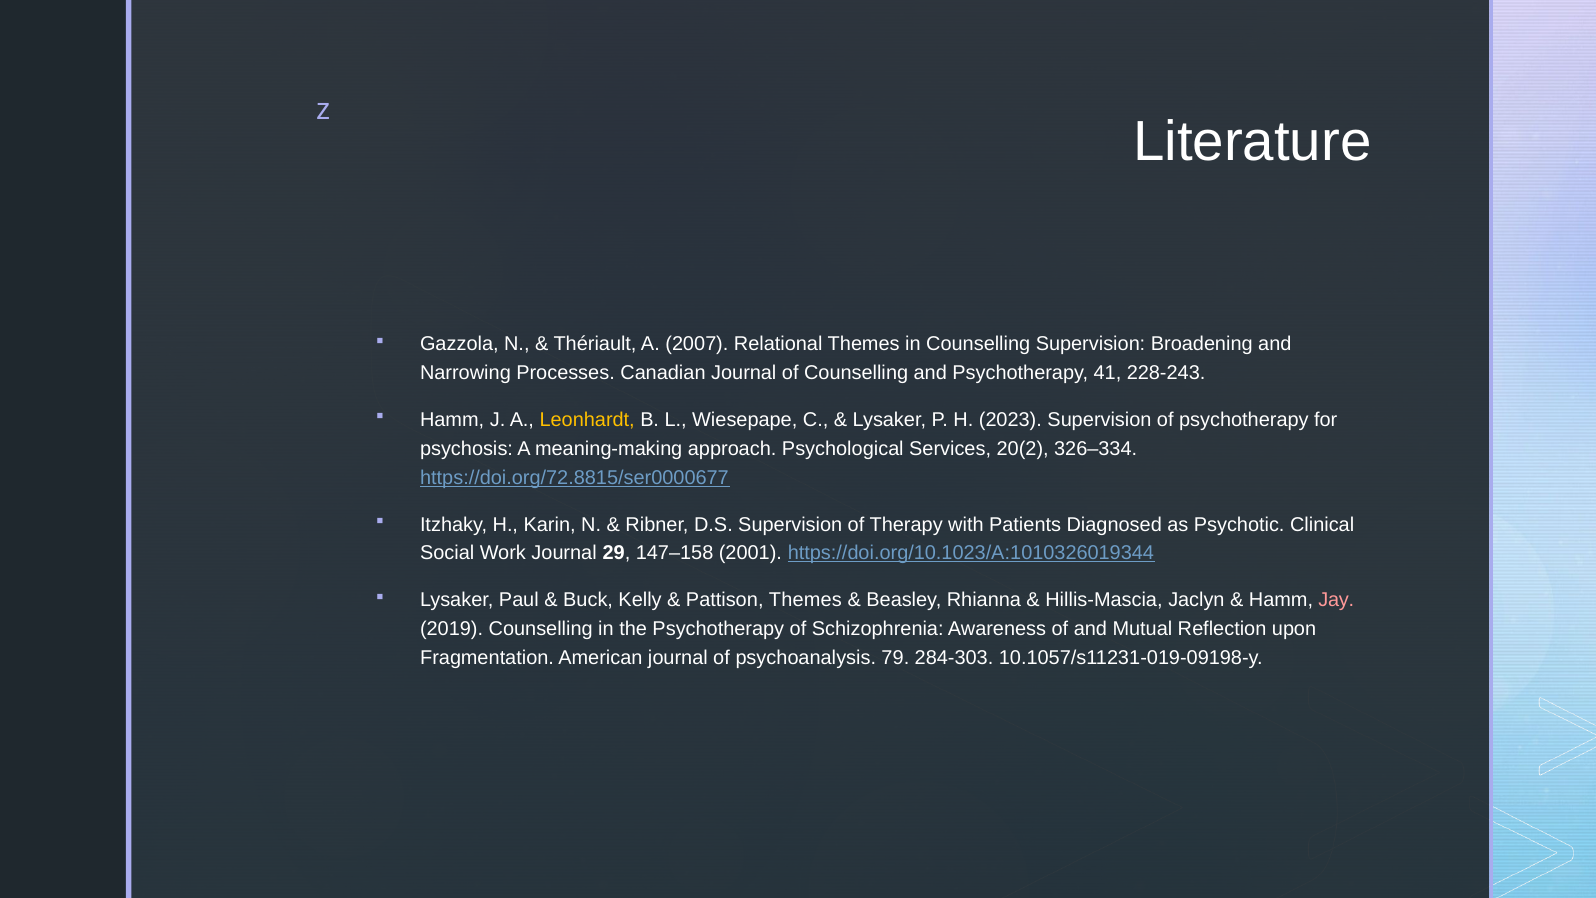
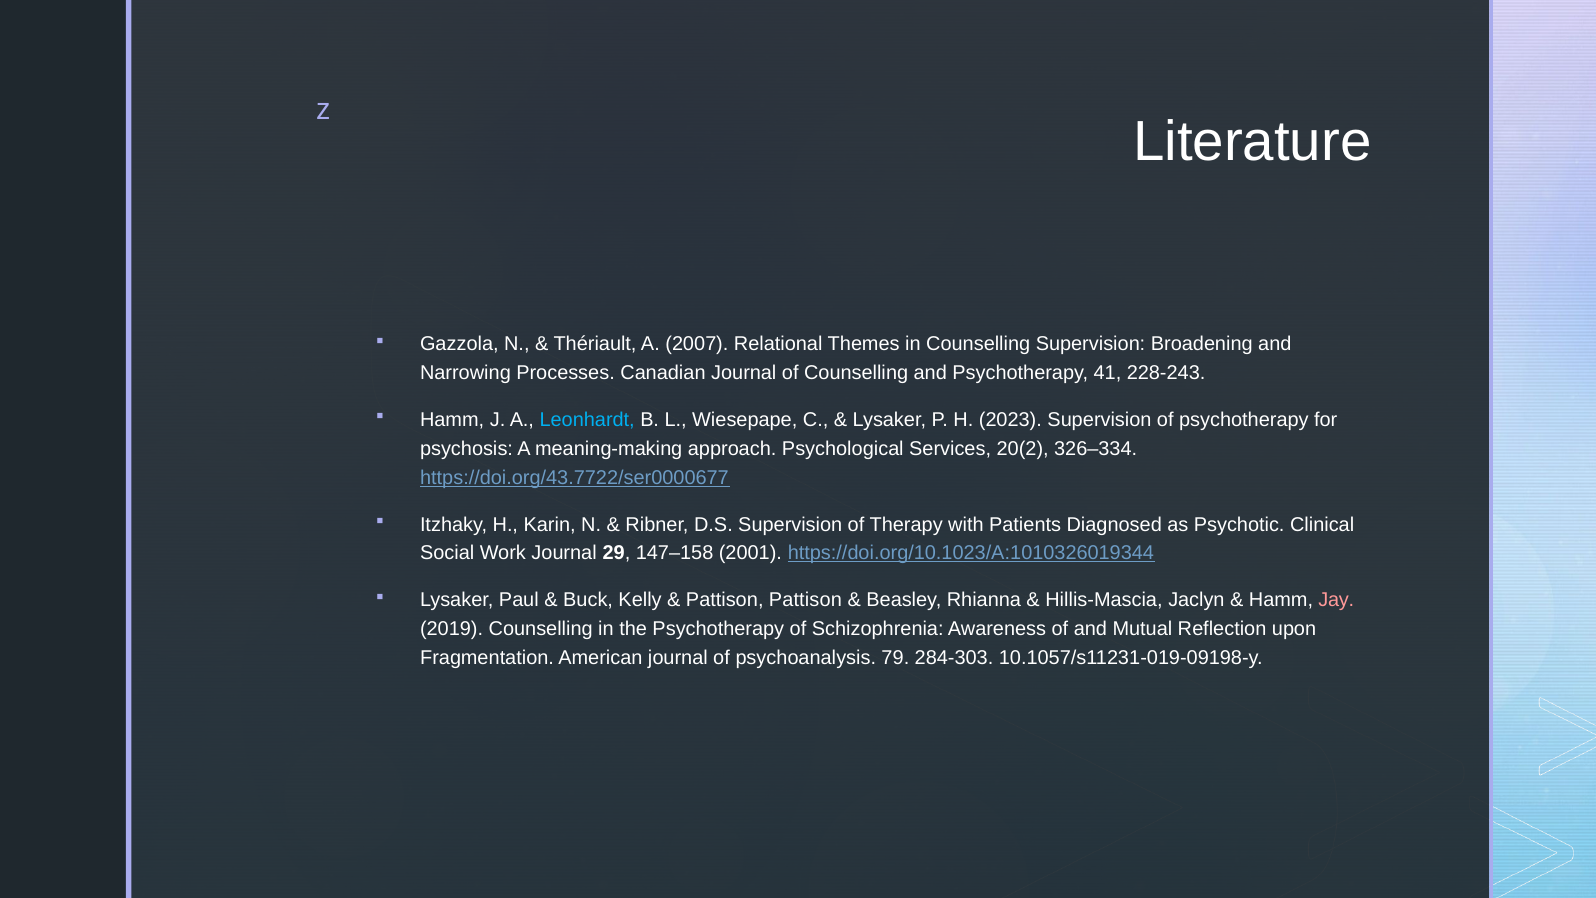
Leonhardt colour: yellow -> light blue
https://doi.org/72.8815/ser0000677: https://doi.org/72.8815/ser0000677 -> https://doi.org/43.7722/ser0000677
Pattison Themes: Themes -> Pattison
